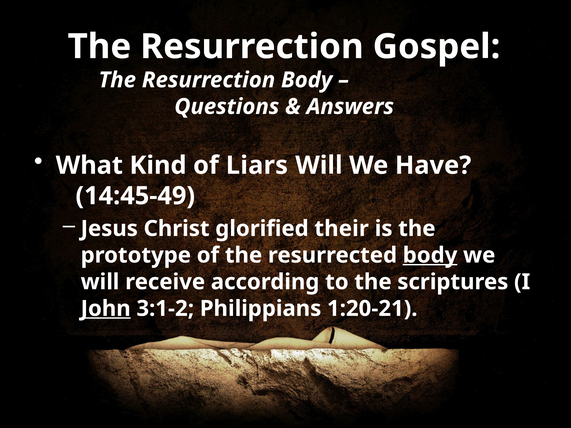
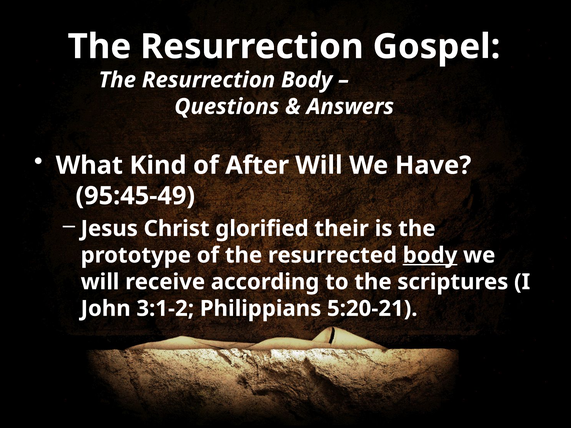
Liars: Liars -> After
14:45-49: 14:45-49 -> 95:45-49
John underline: present -> none
1:20-21: 1:20-21 -> 5:20-21
